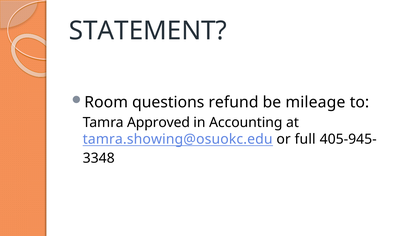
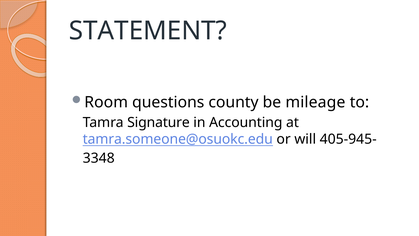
refund: refund -> county
Approved: Approved -> Signature
tamra.showing@osuokc.edu: tamra.showing@osuokc.edu -> tamra.someone@osuokc.edu
full: full -> will
